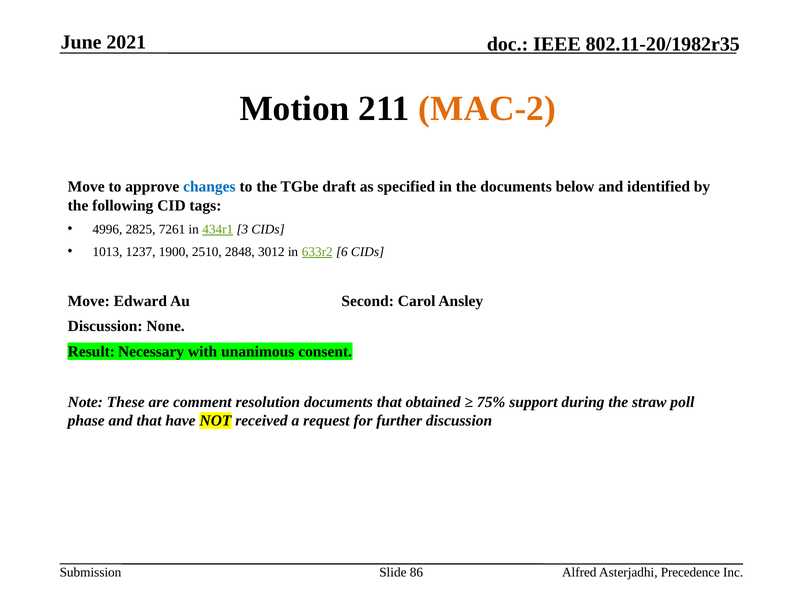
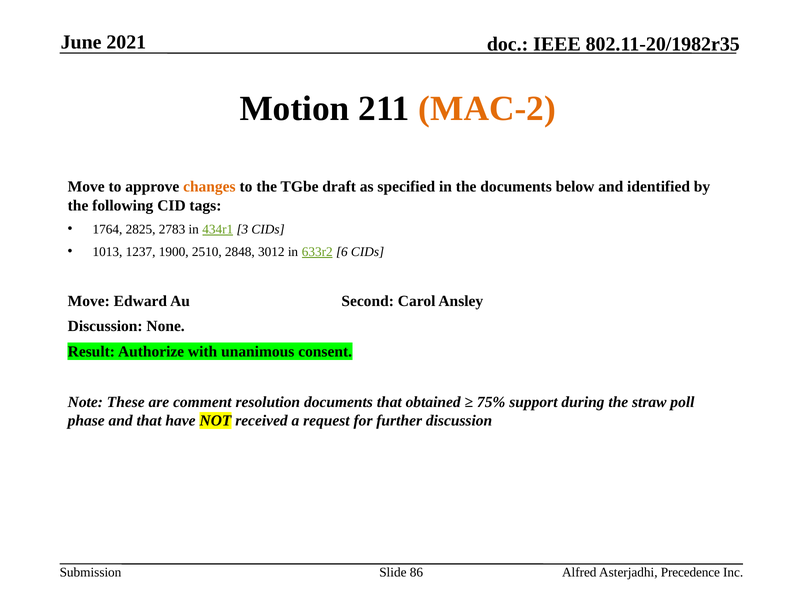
changes colour: blue -> orange
4996: 4996 -> 1764
7261: 7261 -> 2783
Necessary: Necessary -> Authorize
